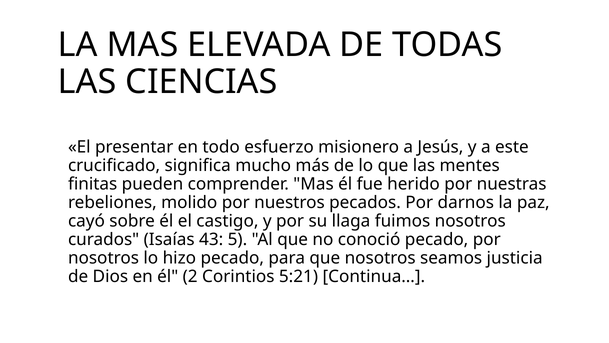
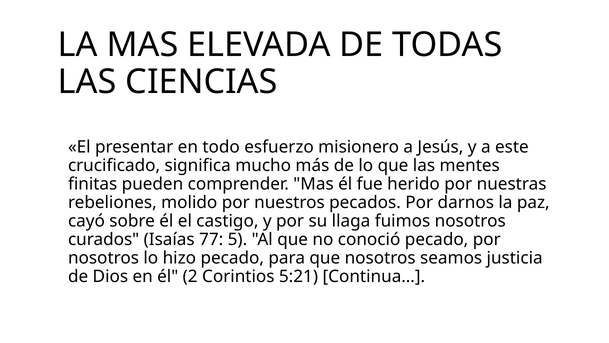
43: 43 -> 77
